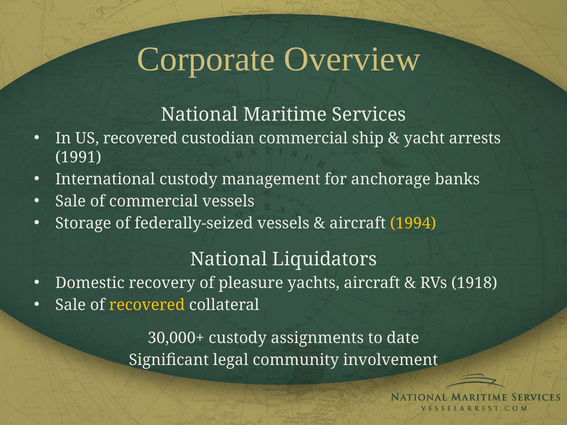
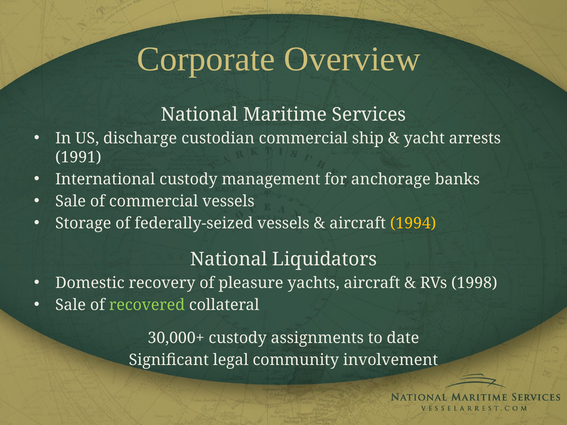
US recovered: recovered -> discharge
1918: 1918 -> 1998
recovered at (147, 305) colour: yellow -> light green
